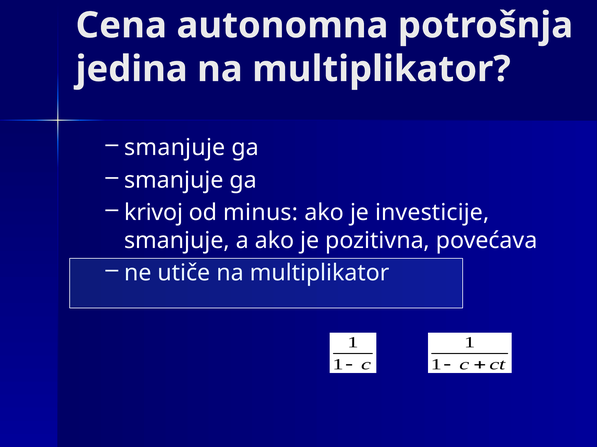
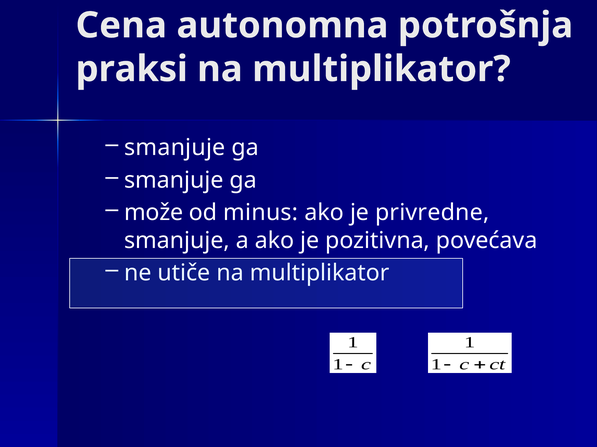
jedina: jedina -> praksi
krivoj: krivoj -> može
investicije: investicije -> privredne
